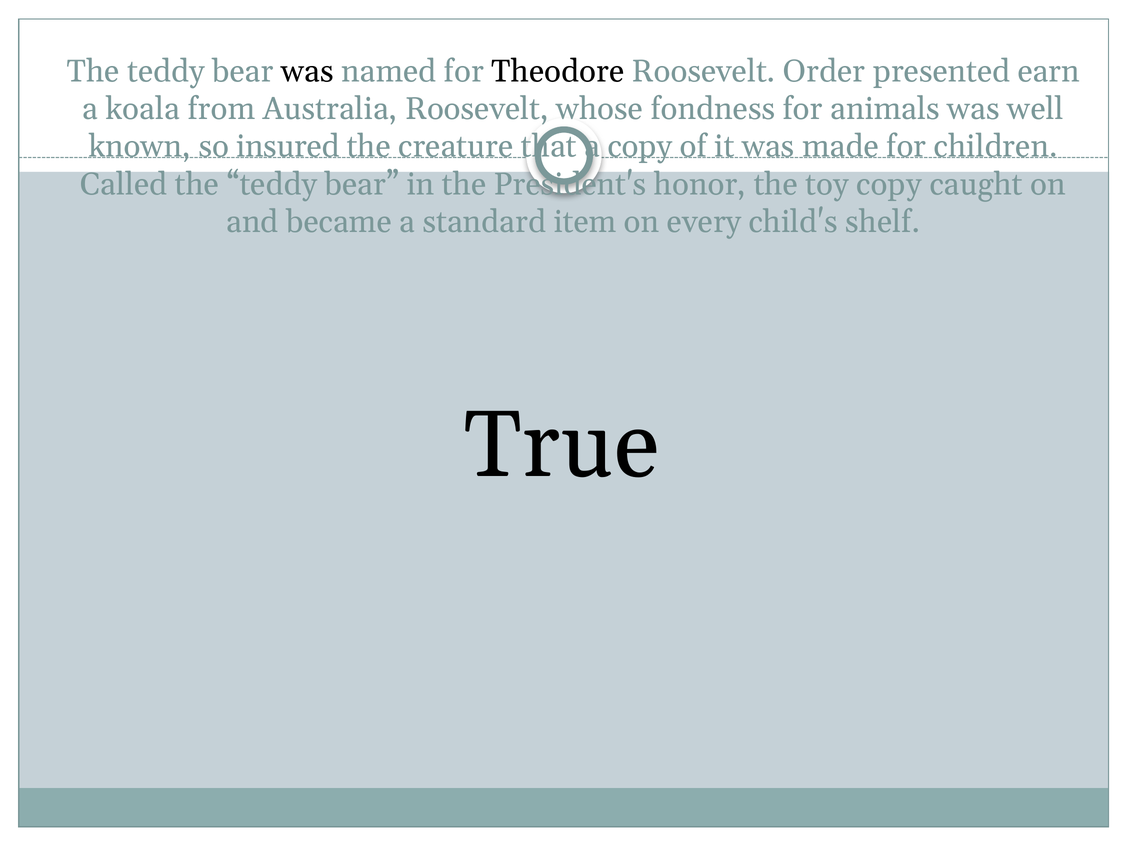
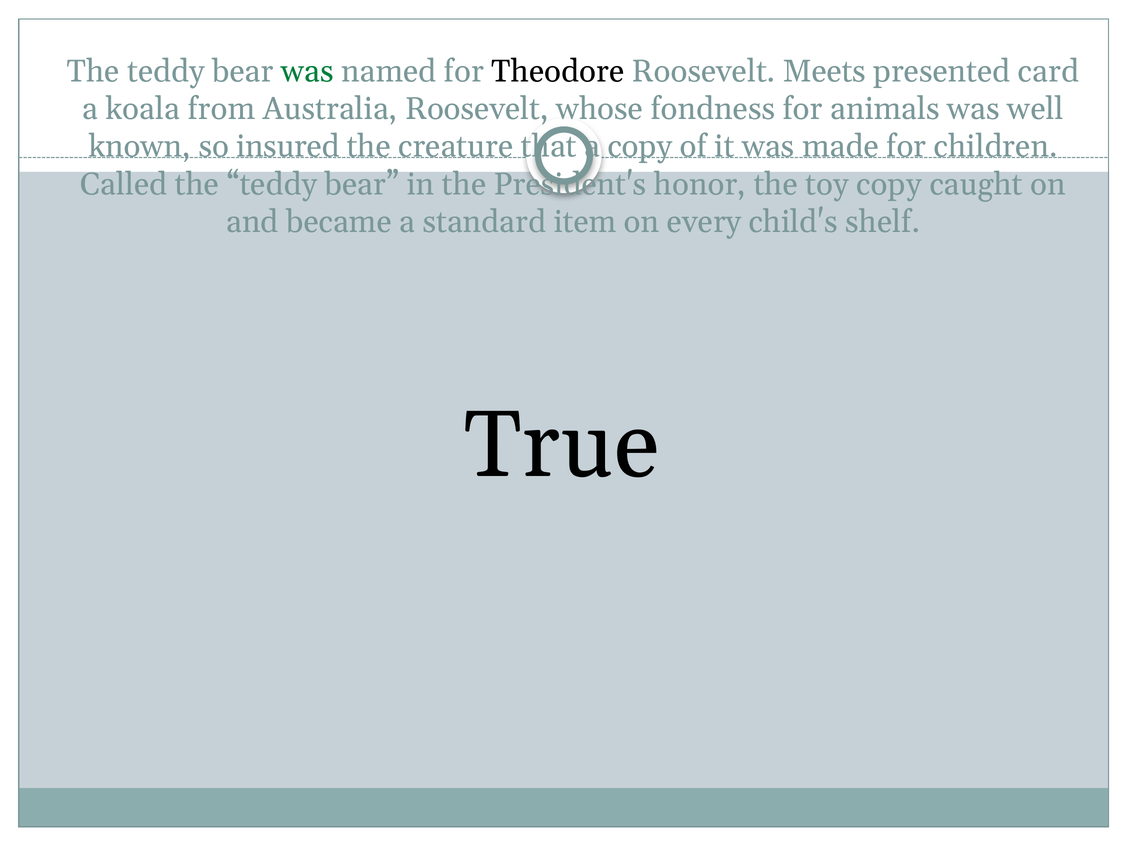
was at (307, 71) colour: black -> green
Order: Order -> Meets
earn: earn -> card
